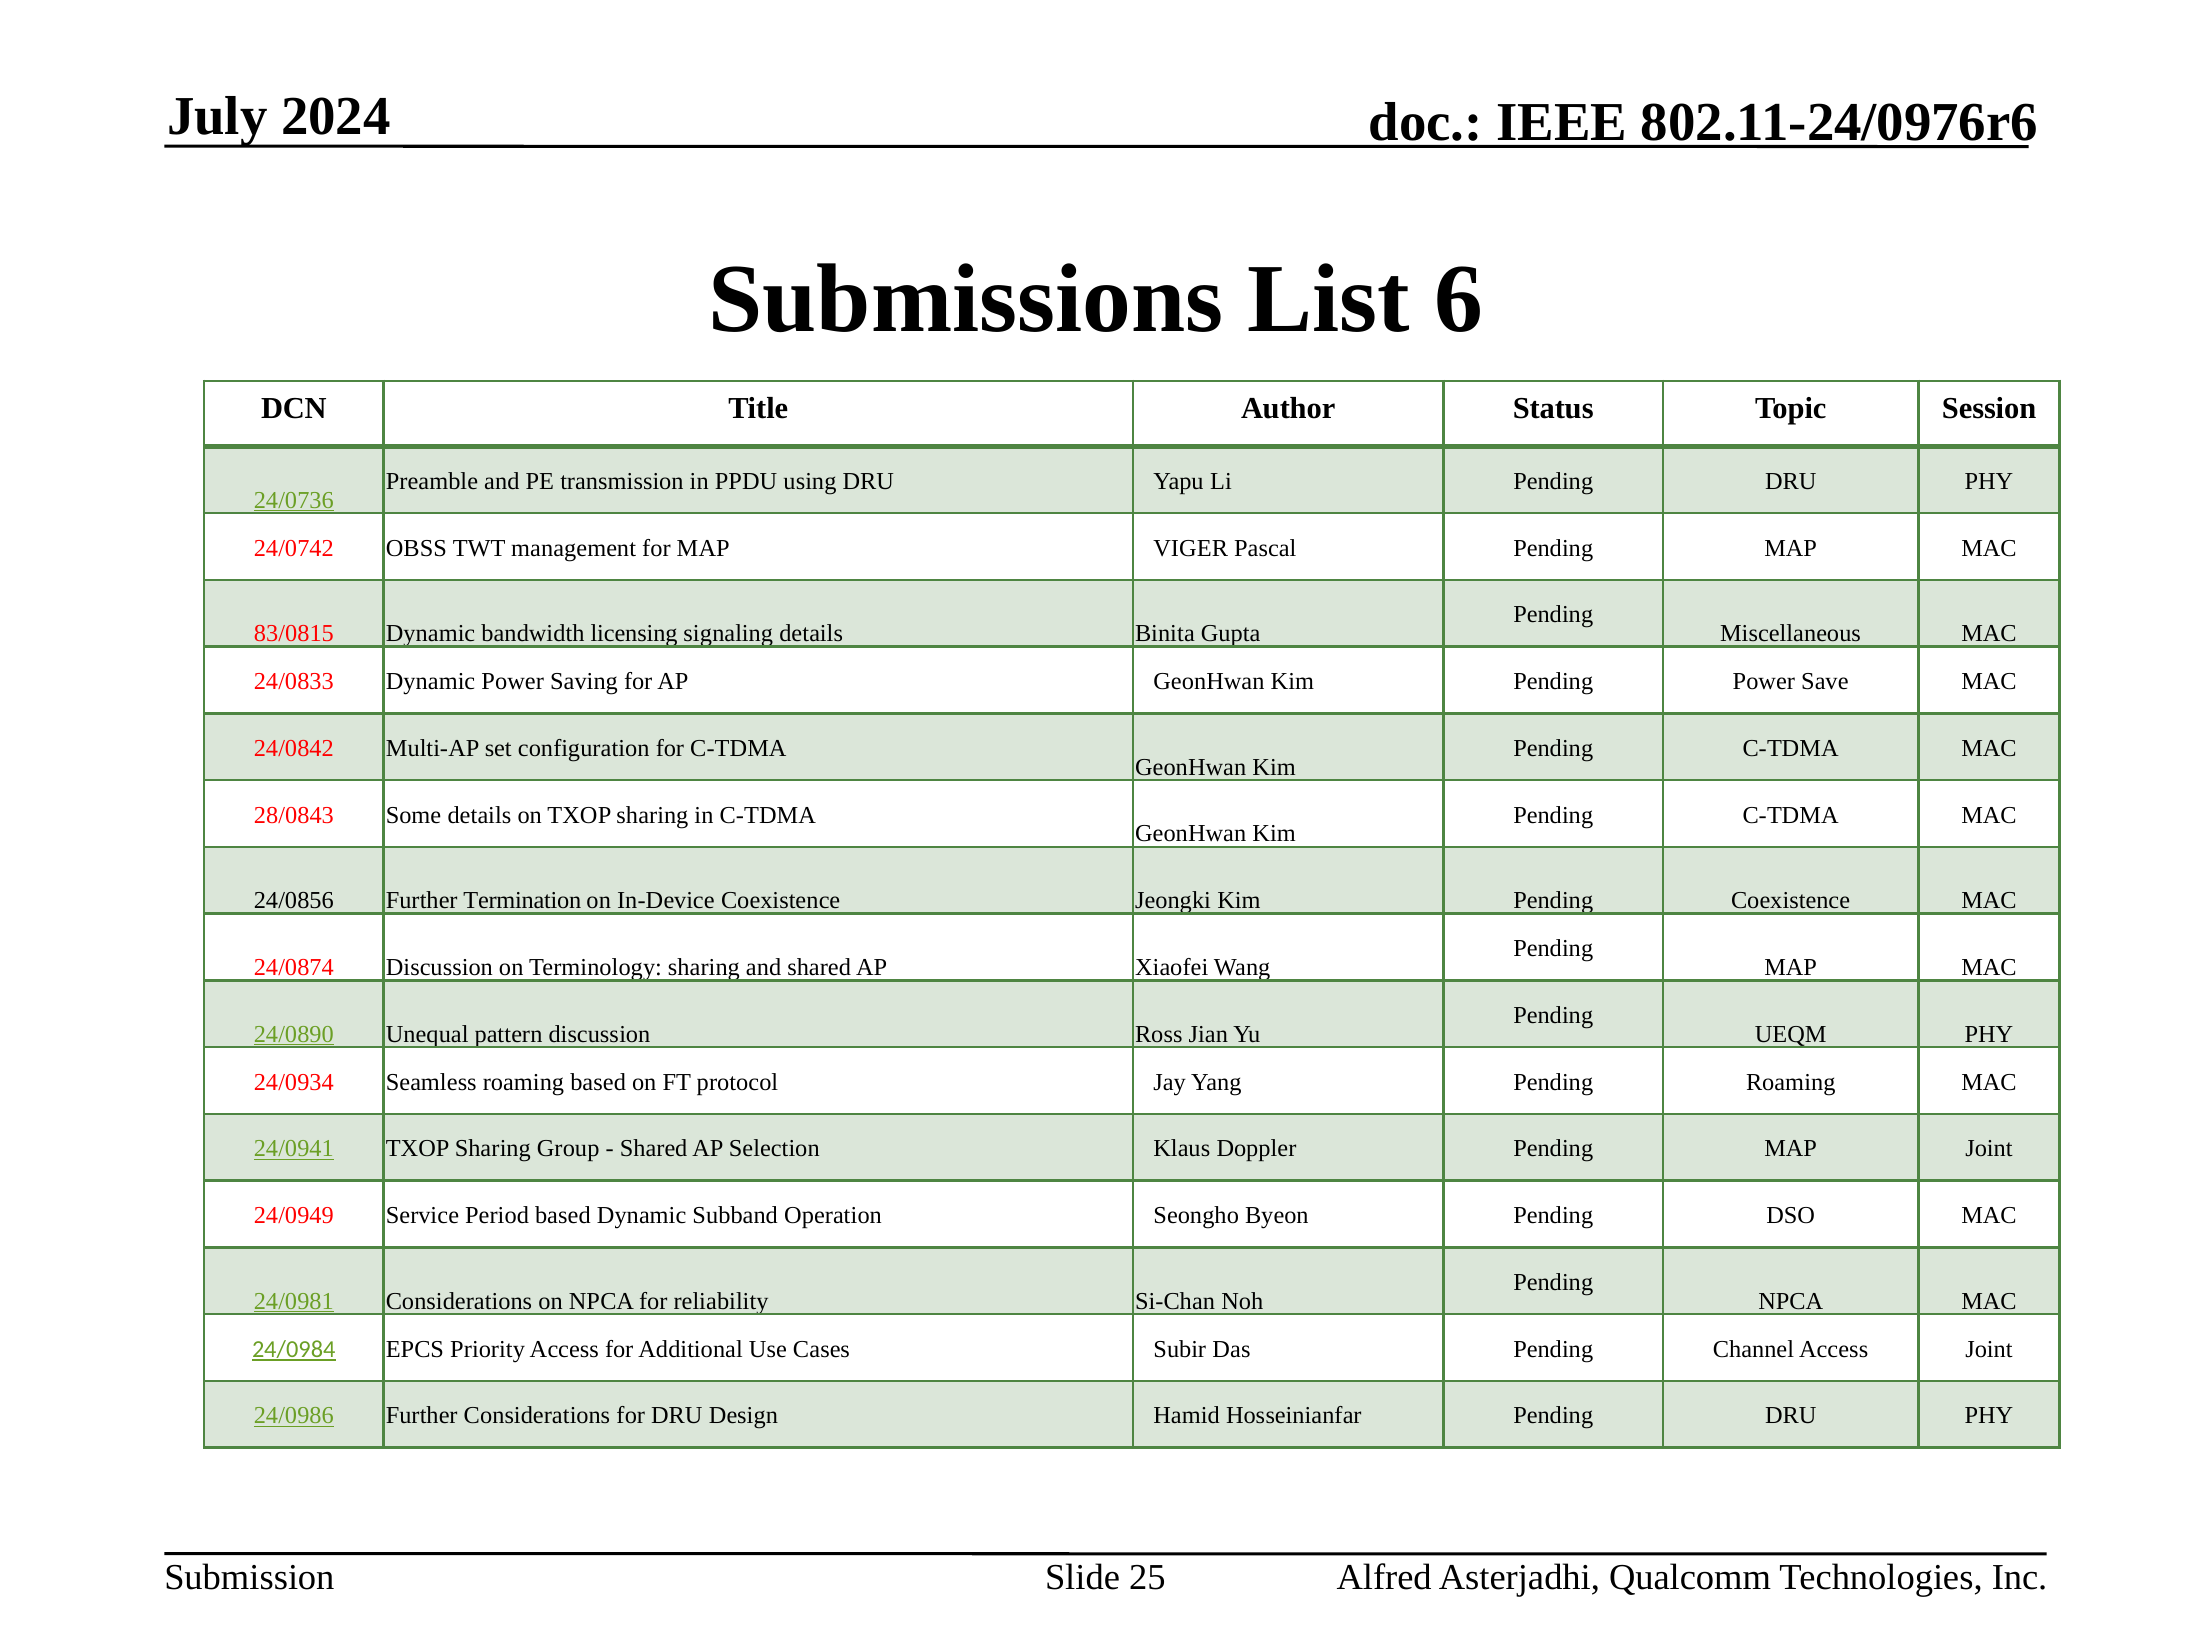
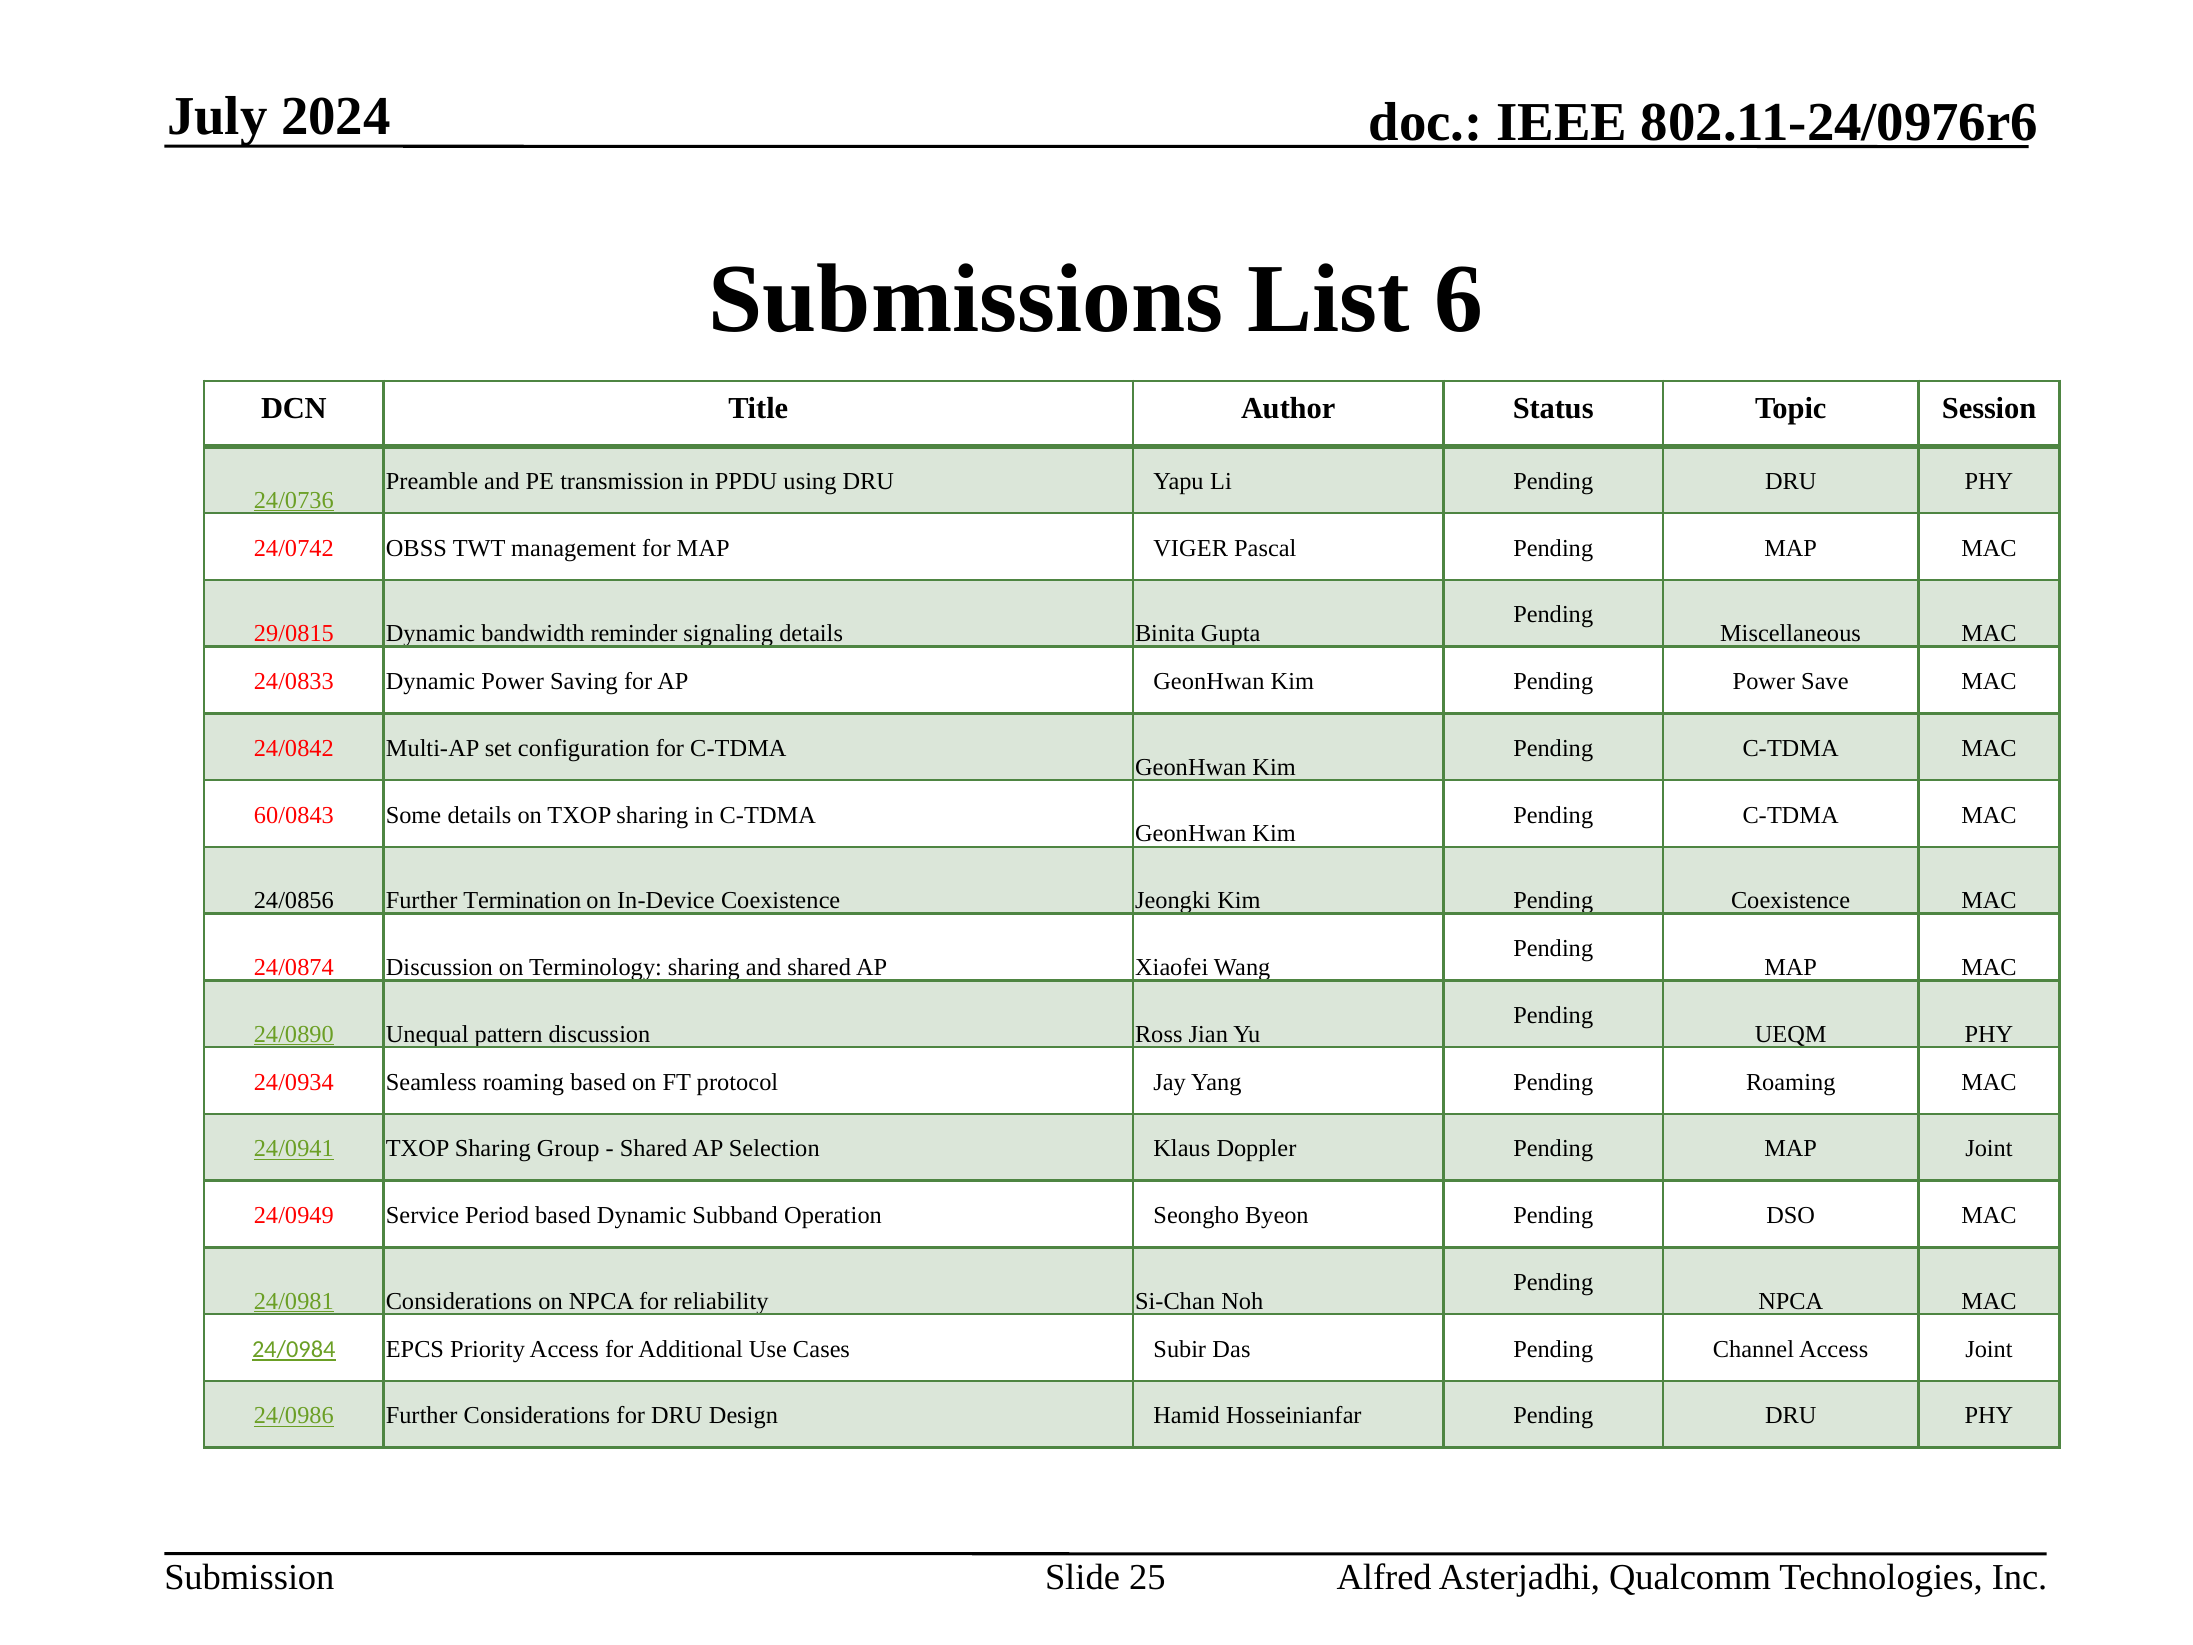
83/0815: 83/0815 -> 29/0815
licensing: licensing -> reminder
28/0843: 28/0843 -> 60/0843
